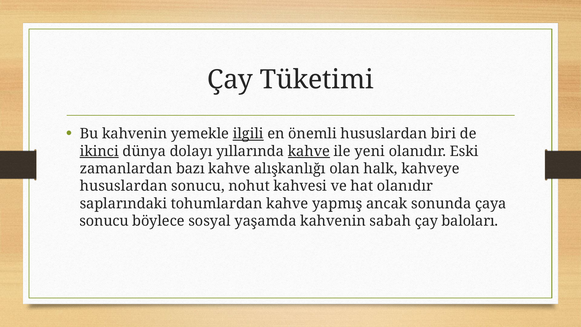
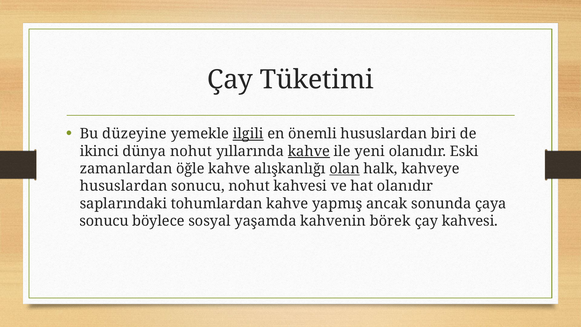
Bu kahvenin: kahvenin -> düzeyine
ikinci underline: present -> none
dünya dolayı: dolayı -> nohut
bazı: bazı -> öğle
olan underline: none -> present
sabah: sabah -> börek
çay baloları: baloları -> kahvesi
